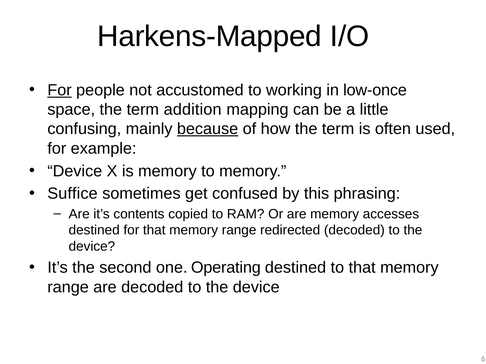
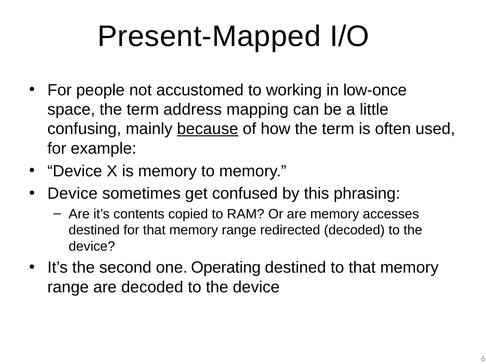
Harkens-Mapped: Harkens-Mapped -> Present-Mapped
For at (60, 90) underline: present -> none
addition: addition -> address
Suffice at (73, 194): Suffice -> Device
